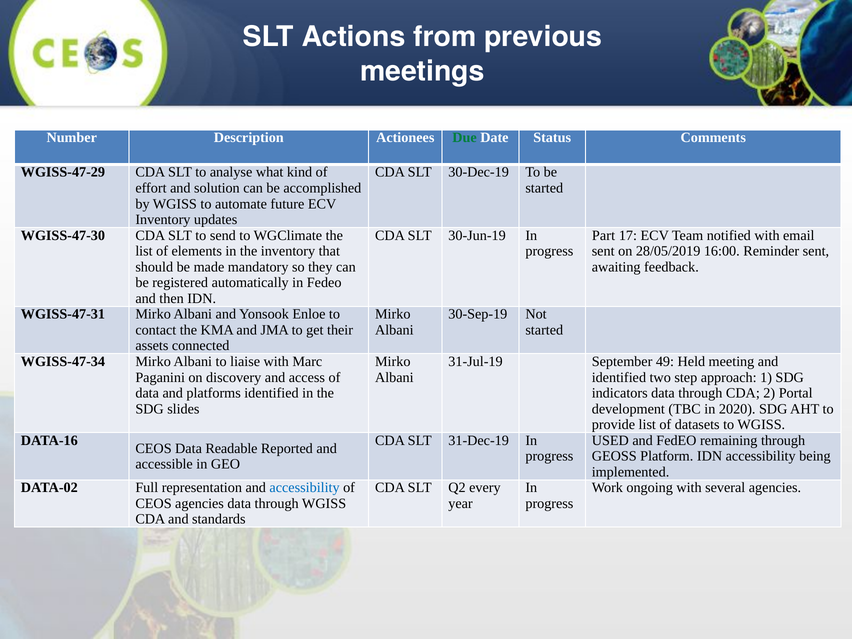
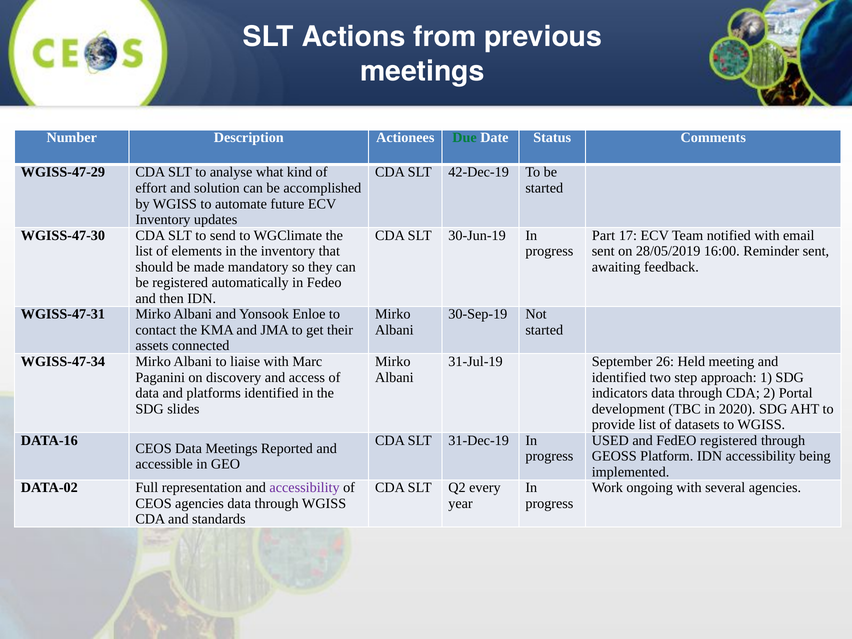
30-Dec-19: 30-Dec-19 -> 42-Dec-19
49: 49 -> 26
FedEO remaining: remaining -> registered
Data Readable: Readable -> Meetings
accessibility at (305, 488) colour: blue -> purple
